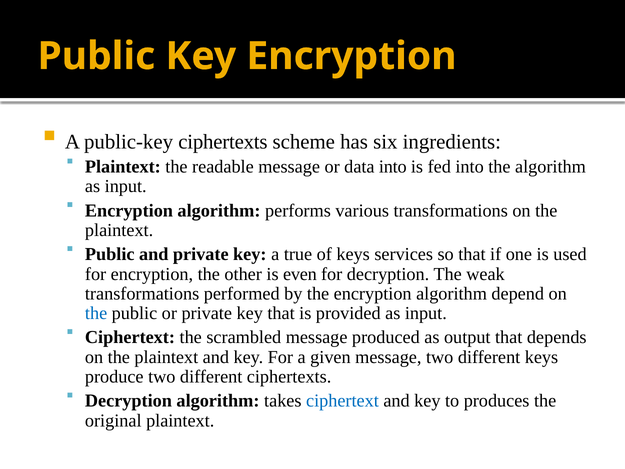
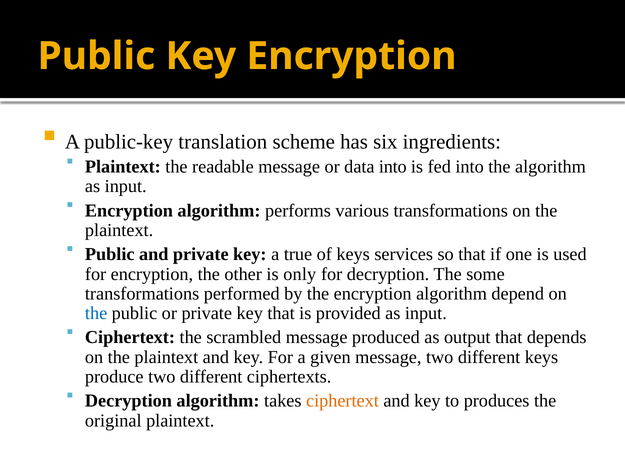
public-key ciphertexts: ciphertexts -> translation
even: even -> only
weak: weak -> some
ciphertext at (342, 401) colour: blue -> orange
